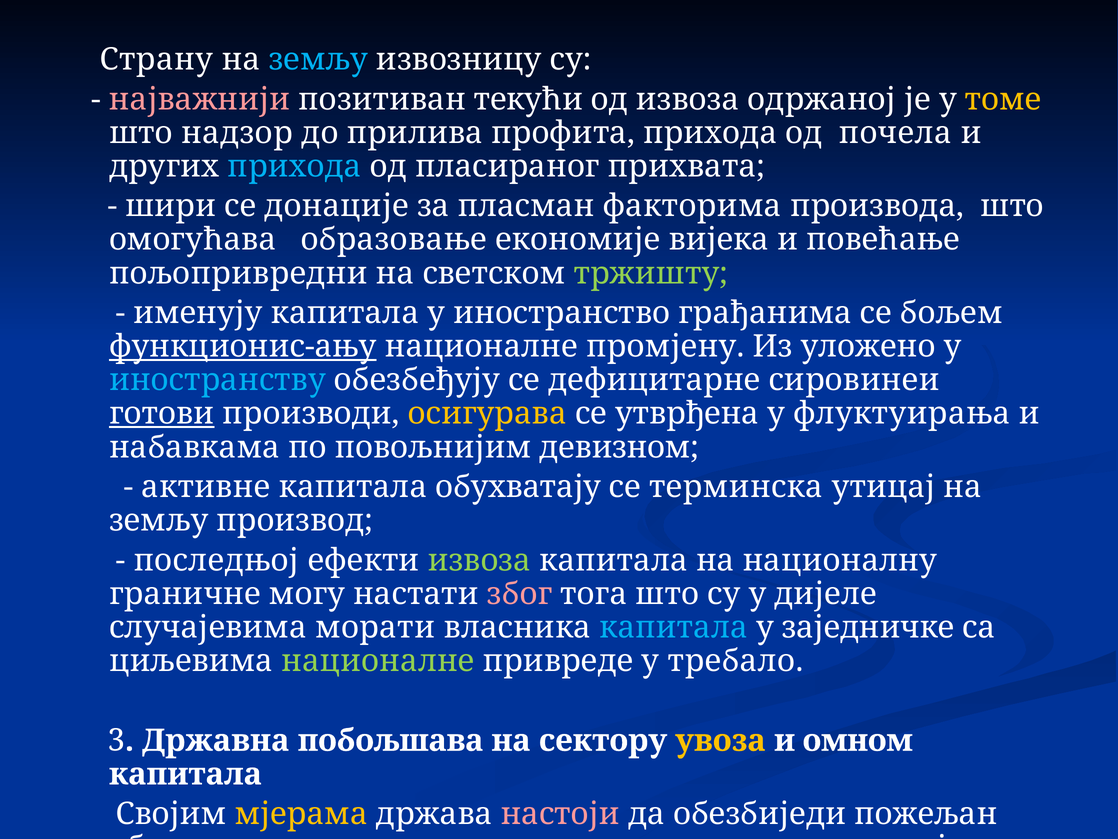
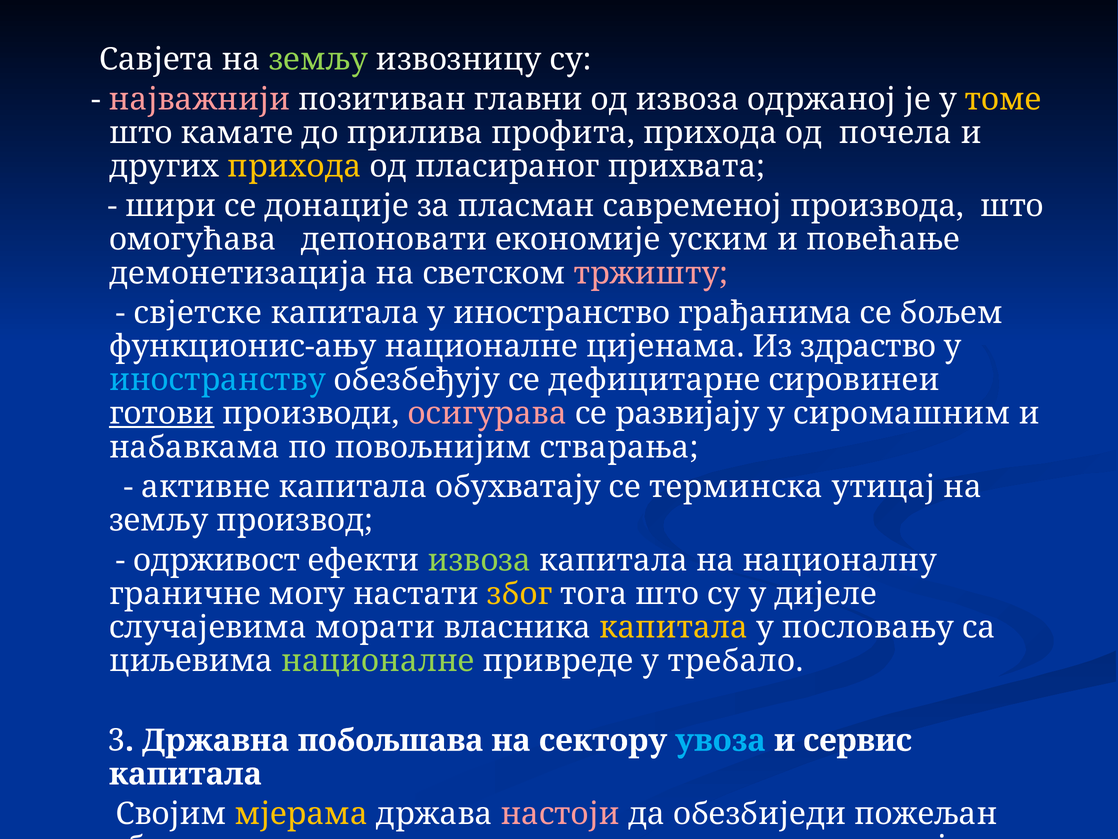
Страну: Страну -> Савјета
земљу at (318, 59) colour: light blue -> light green
текући: текући -> главни
надзор: надзор -> камате
прихода at (295, 166) colour: light blue -> yellow
факторима: факторима -> савременој
образовање: образовање -> депоновати
вијека: вијека -> уским
пољопривредни: пољопривредни -> демонетизација
тржишту colour: light green -> pink
именују: именују -> свјетске
функционис-ању underline: present -> none
промјену: промјену -> цијенама
уложено: уложено -> здраство
осигурава colour: yellow -> pink
утврђена: утврђена -> развијају
флуктуирања: флуктуирања -> сиромашним
девизном: девизном -> стварања
последњој: последњој -> одрживост
због colour: pink -> yellow
капитала at (674, 627) colour: light blue -> yellow
заједничке: заједничке -> пословању
увоза at (721, 740) colour: yellow -> light blue
омном: омном -> сервис
